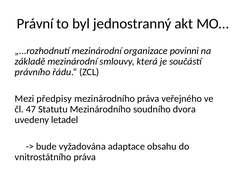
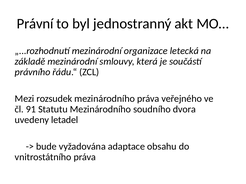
povinni: povinni -> letecká
předpisy: předpisy -> rozsudek
47: 47 -> 91
